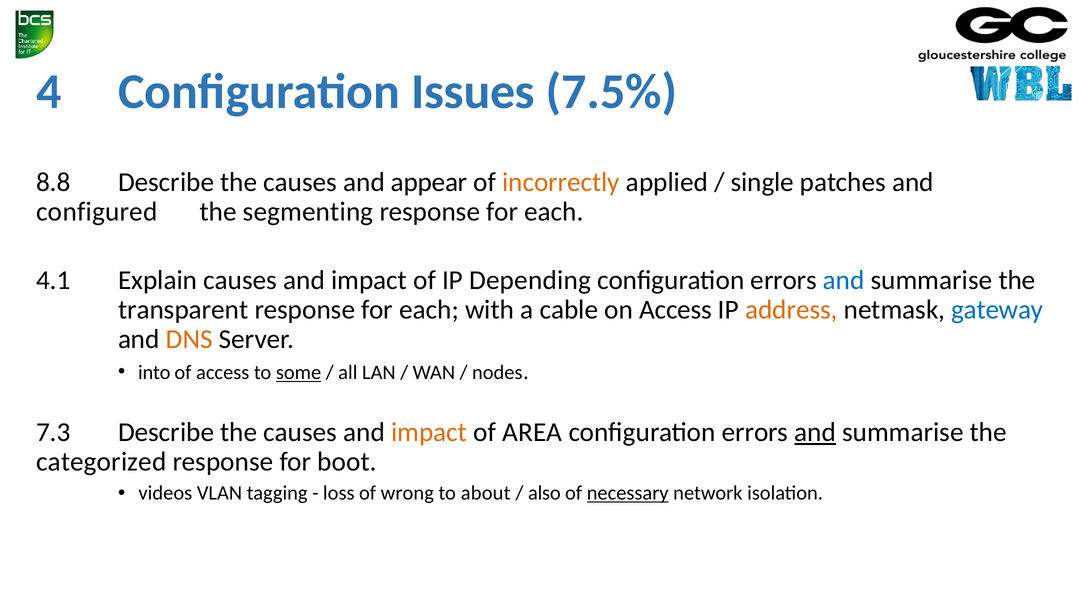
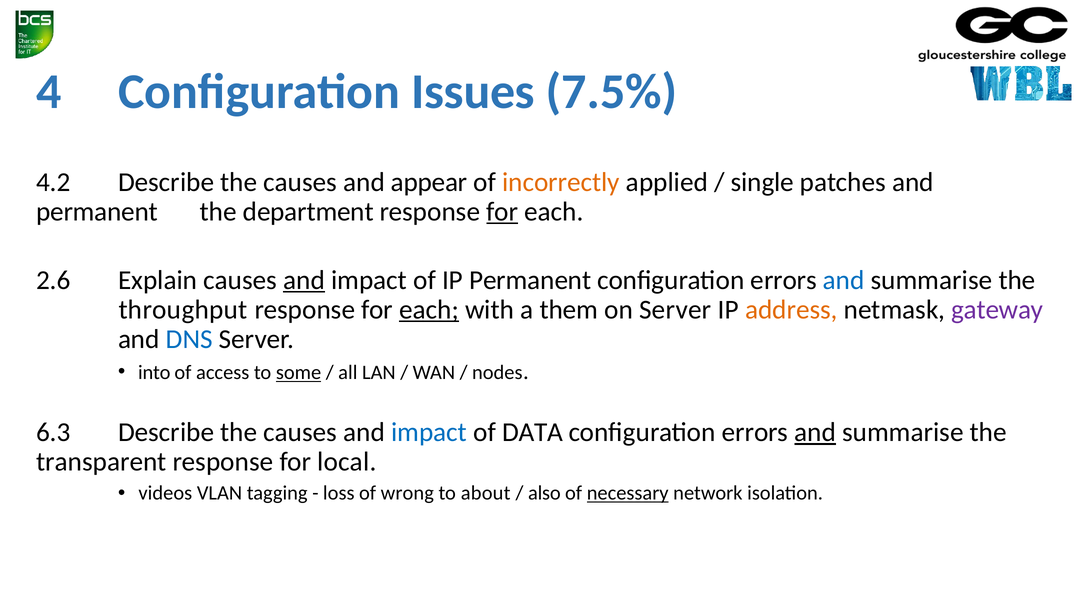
8.8: 8.8 -> 4.2
configured at (97, 211): configured -> permanent
segmenting: segmenting -> department
for at (502, 211) underline: none -> present
4.1: 4.1 -> 2.6
and at (304, 280) underline: none -> present
IP Depending: Depending -> Permanent
transparent: transparent -> throughput
each at (429, 309) underline: none -> present
cable: cable -> them
on Access: Access -> Server
gateway colour: blue -> purple
DNS colour: orange -> blue
7.3: 7.3 -> 6.3
impact at (429, 432) colour: orange -> blue
AREA: AREA -> DATA
categorized: categorized -> transparent
boot: boot -> local
